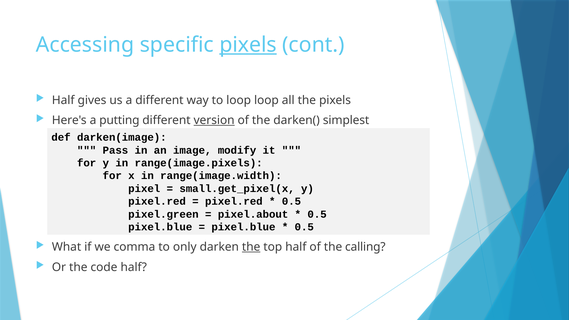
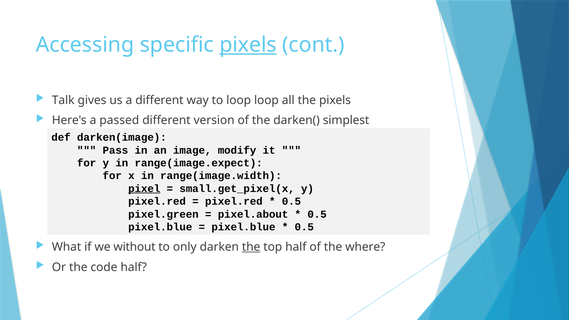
Half at (63, 100): Half -> Talk
putting: putting -> passed
version underline: present -> none
range(image.pixels: range(image.pixels -> range(image.expect
pixel underline: none -> present
comma: comma -> without
calling: calling -> where
